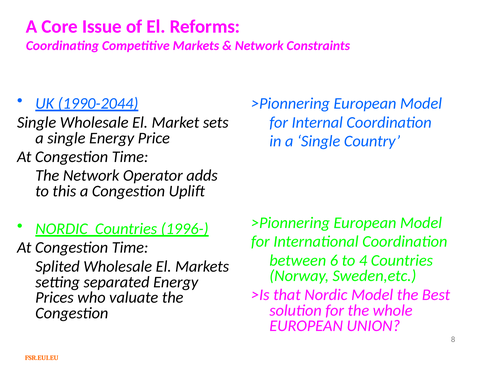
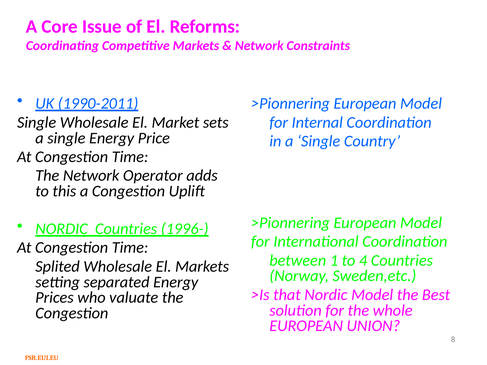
1990-2044: 1990-2044 -> 1990-2011
6: 6 -> 1
